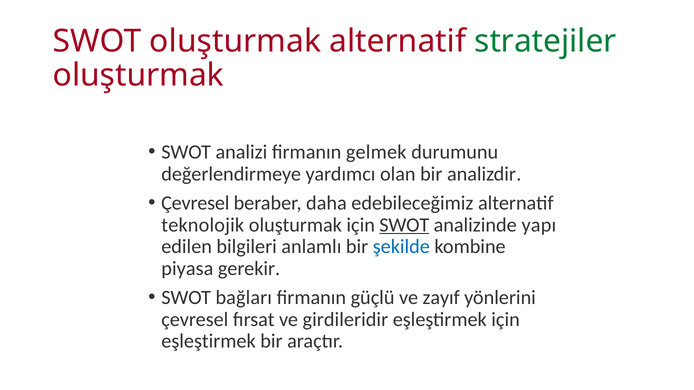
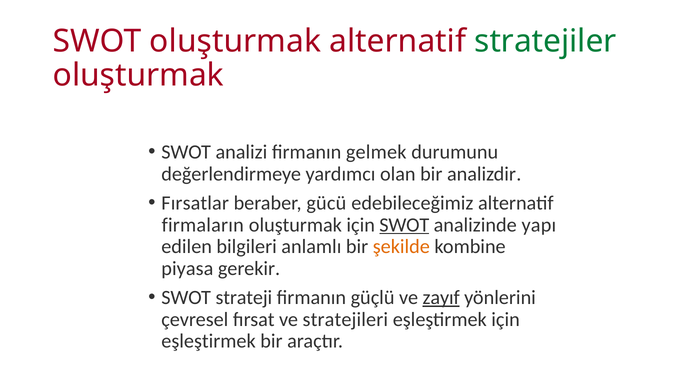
Çevresel at (195, 203): Çevresel -> Fırsatlar
daha: daha -> gücü
teknolojik: teknolojik -> firmaların
şekilde colour: blue -> orange
bağları: bağları -> strateji
zayıf underline: none -> present
girdileridir: girdileridir -> stratejileri
